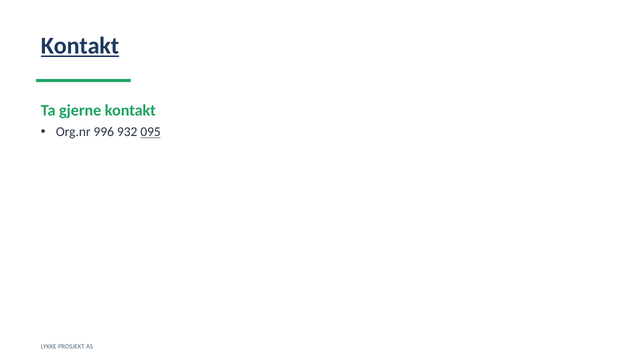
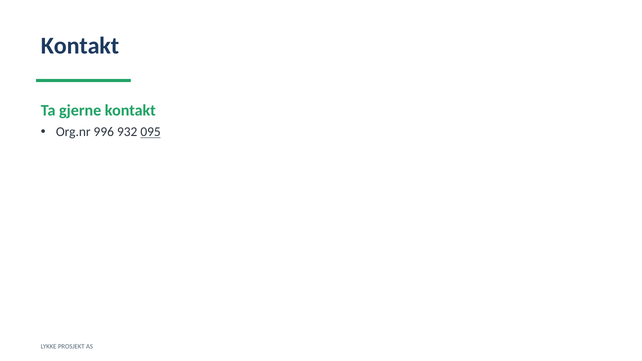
Kontakt at (80, 46) underline: present -> none
